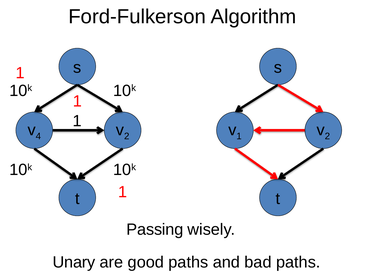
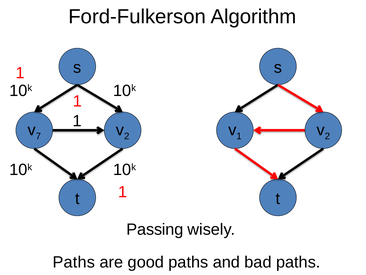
4: 4 -> 7
Unary at (74, 262): Unary -> Paths
